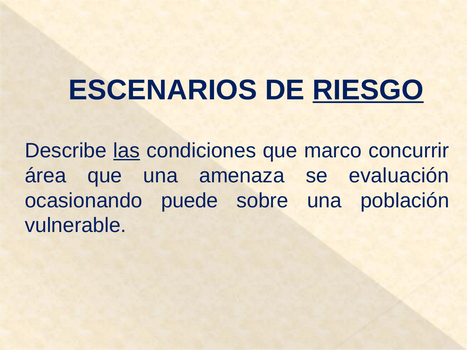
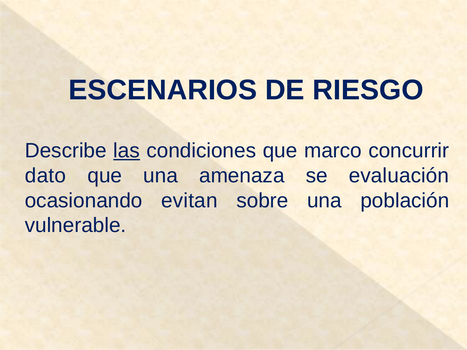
RIESGO underline: present -> none
área: área -> dato
puede: puede -> evitan
